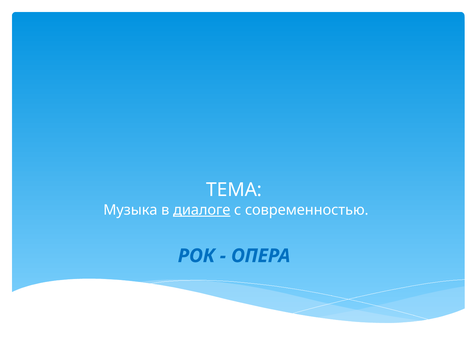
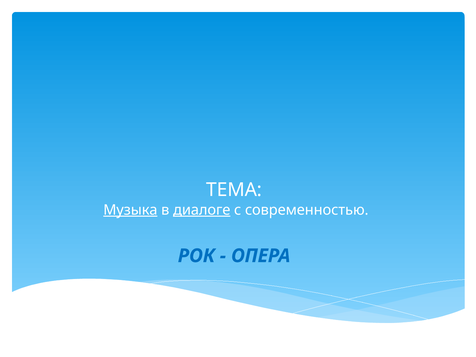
Музыка underline: none -> present
